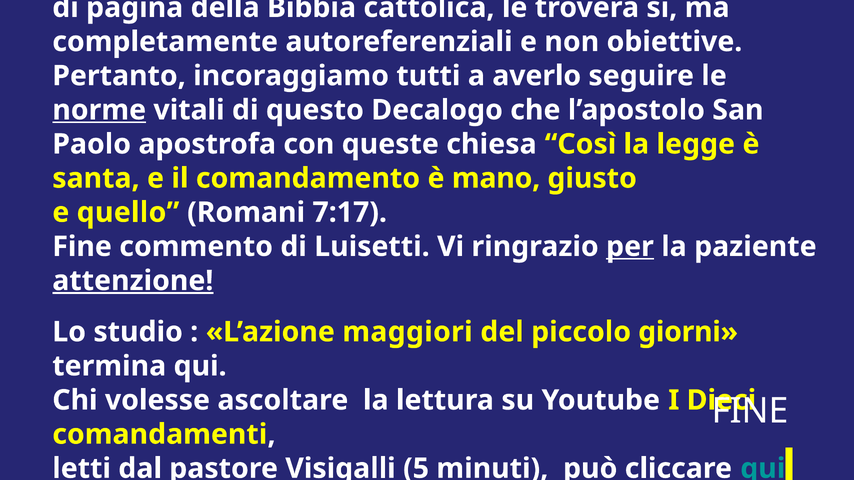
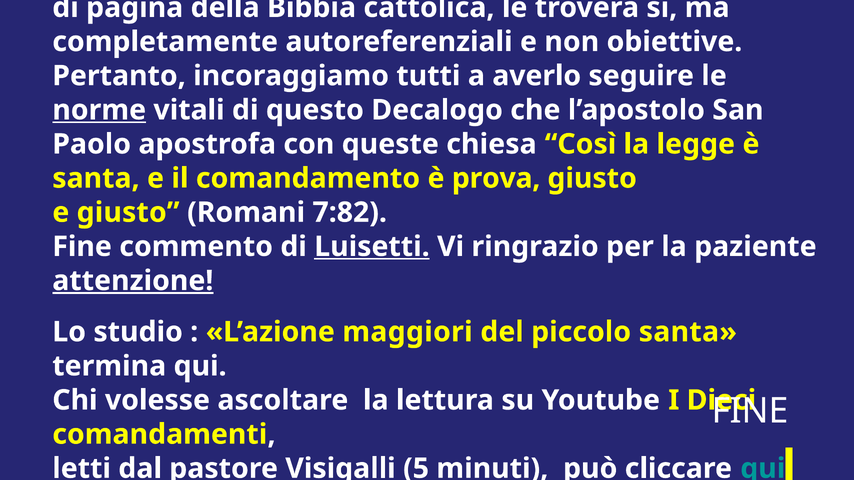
mano: mano -> prova
e quello: quello -> giusto
7:17: 7:17 -> 7:82
Luisetti underline: none -> present
per underline: present -> none
piccolo giorni: giorni -> santa
